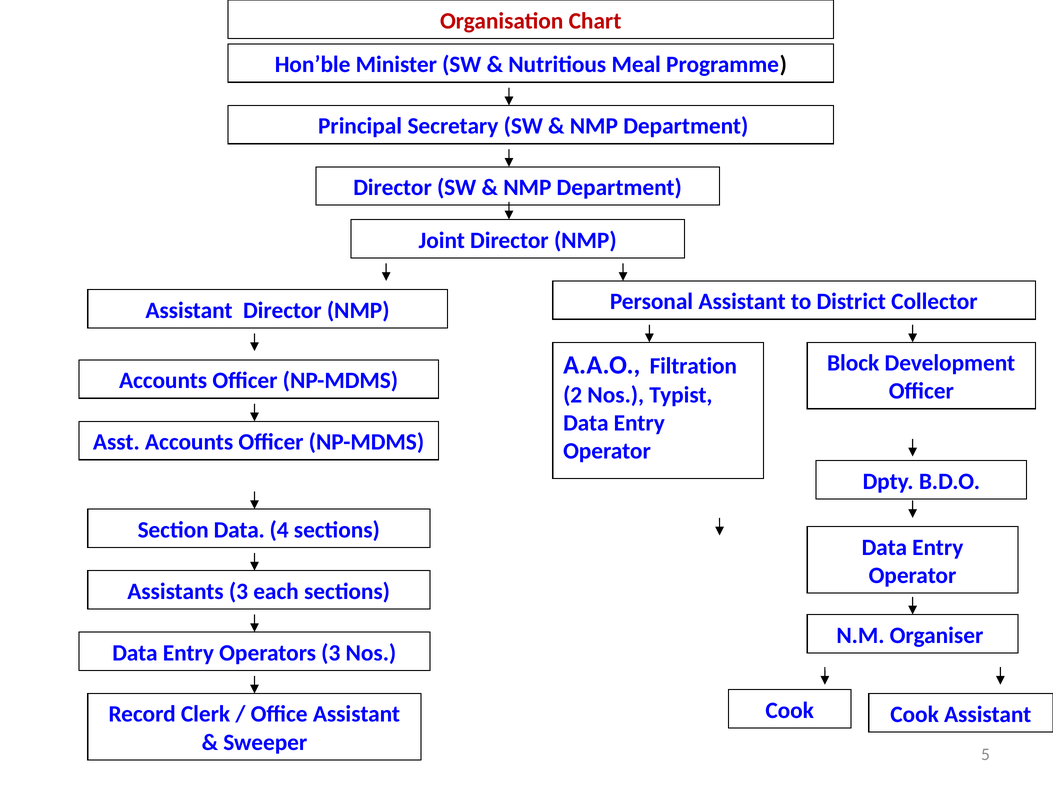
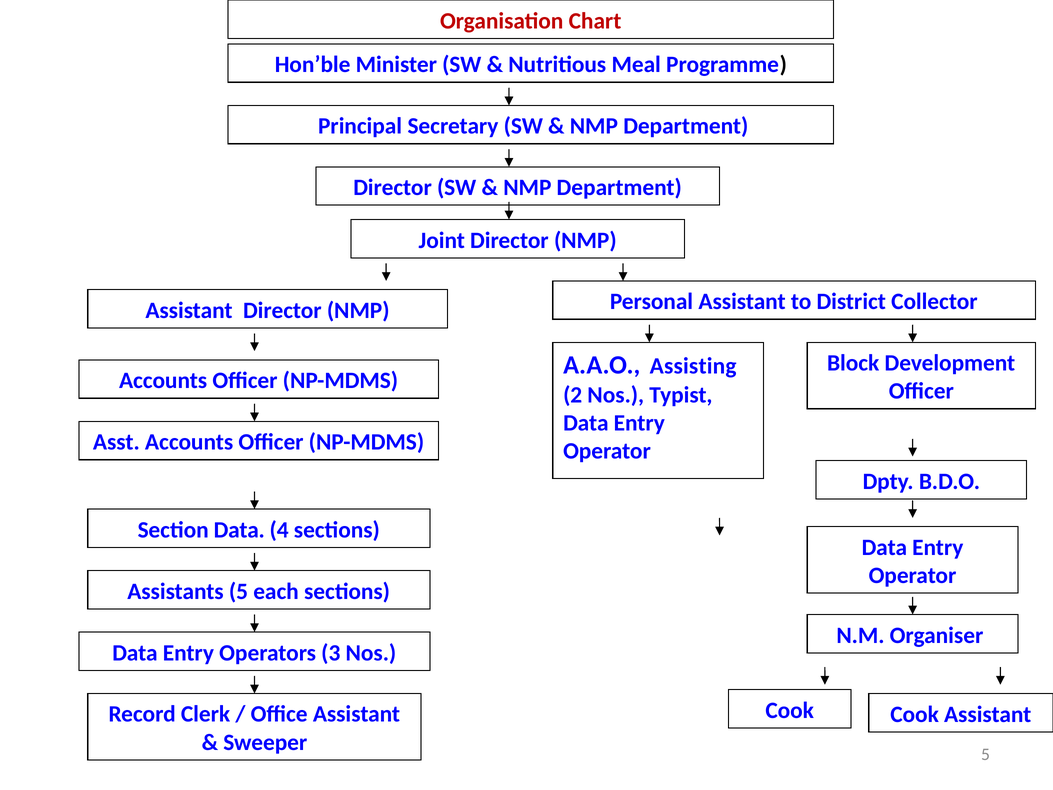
Filtration: Filtration -> Assisting
Assistants 3: 3 -> 5
